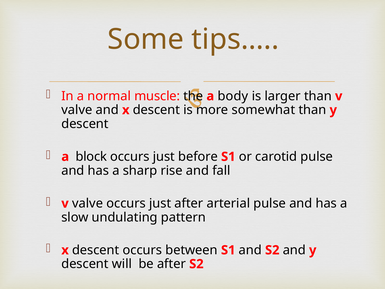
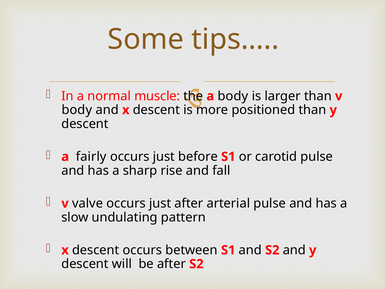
valve at (77, 110): valve -> body
somewhat: somewhat -> positioned
block: block -> fairly
